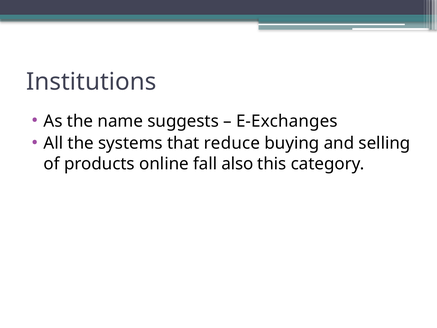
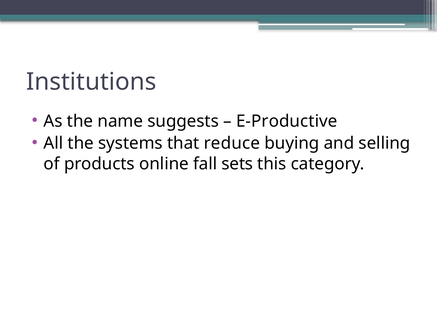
E-Exchanges: E-Exchanges -> E-Productive
also: also -> sets
